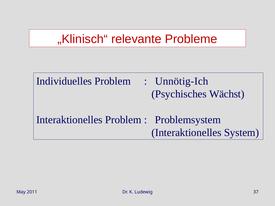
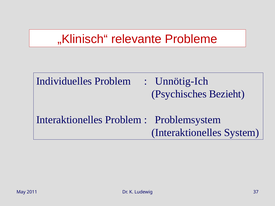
Wächst: Wächst -> Bezieht
